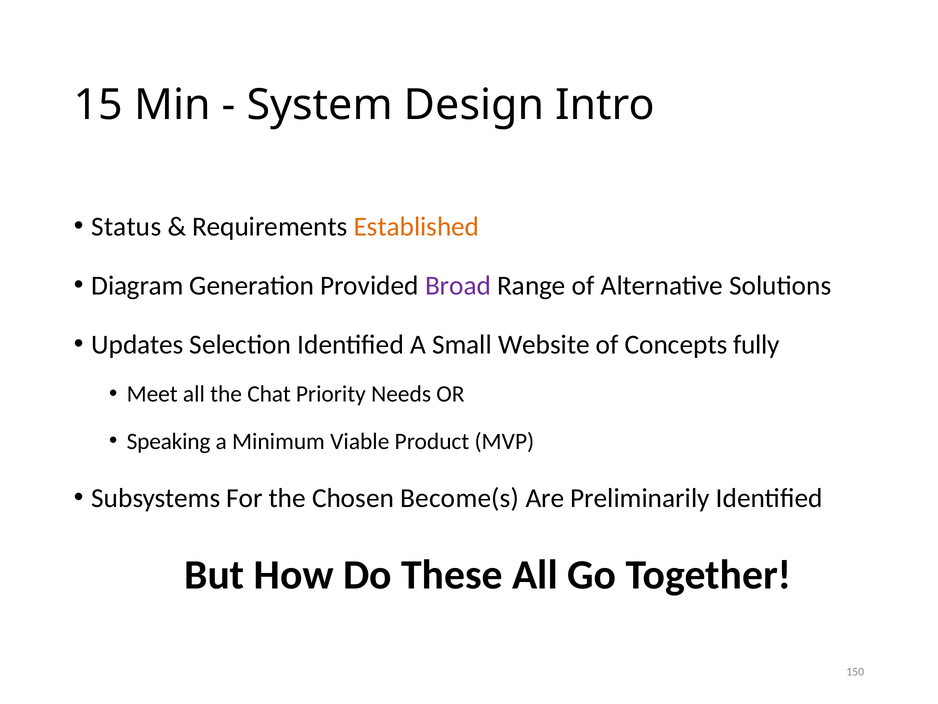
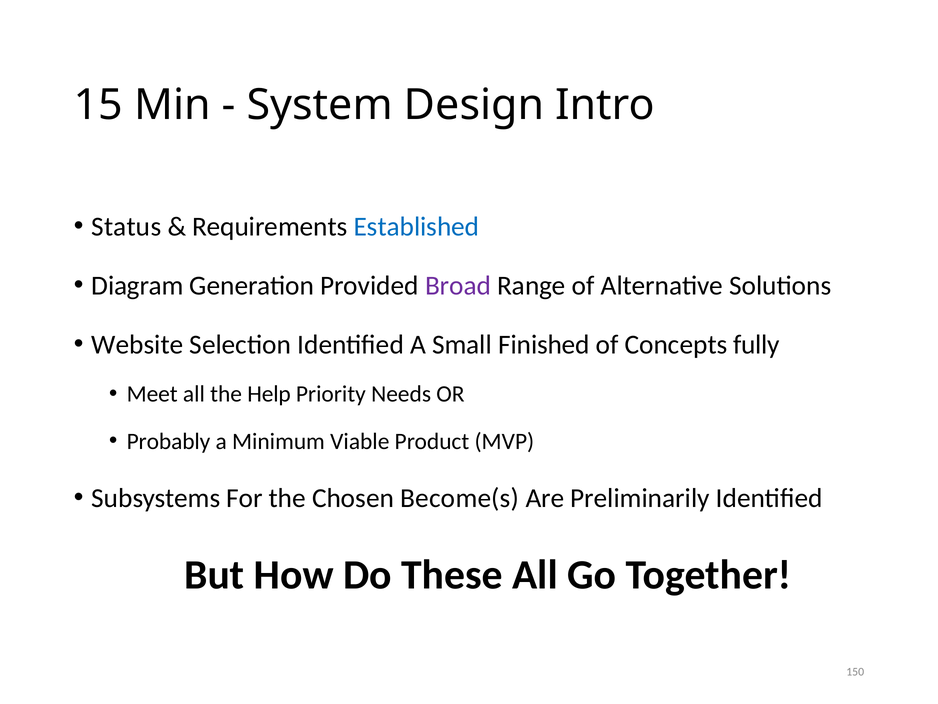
Established colour: orange -> blue
Updates: Updates -> Website
Website: Website -> Finished
Chat: Chat -> Help
Speaking: Speaking -> Probably
